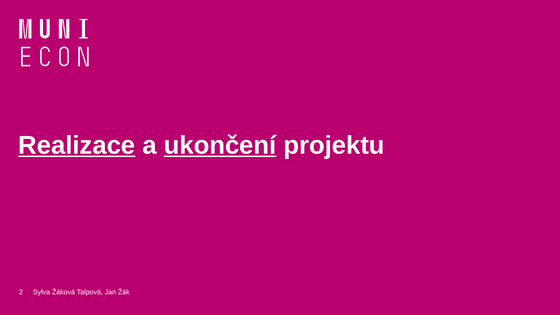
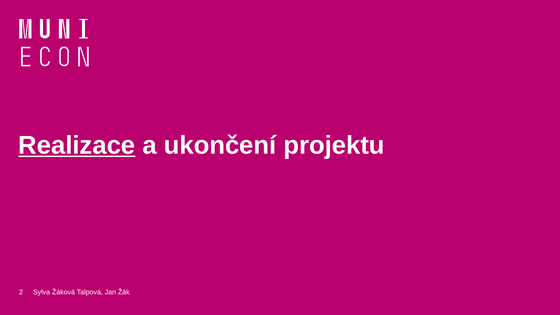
ukončení underline: present -> none
